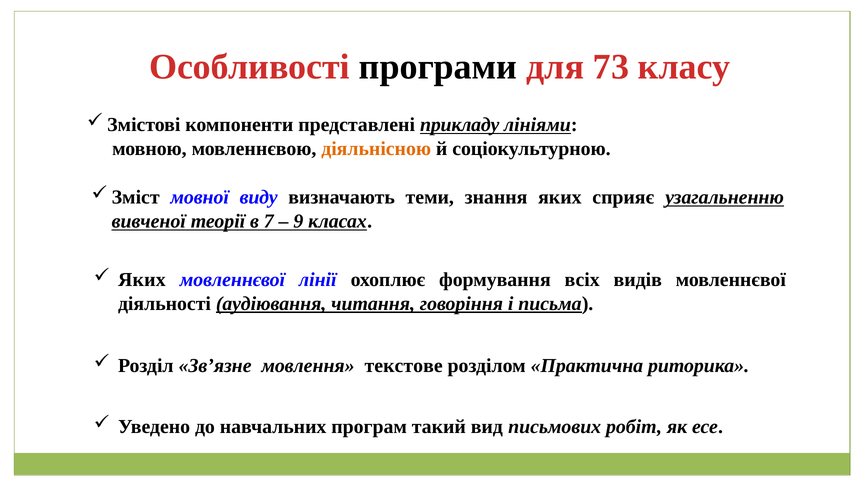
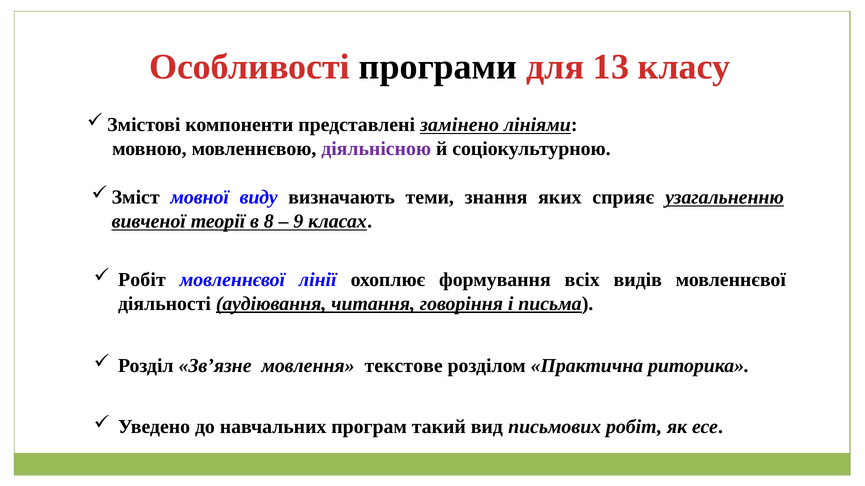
73: 73 -> 13
прикладу: прикладу -> замінено
діяльнісною colour: orange -> purple
7: 7 -> 8
Яких at (142, 280): Яких -> Робіт
